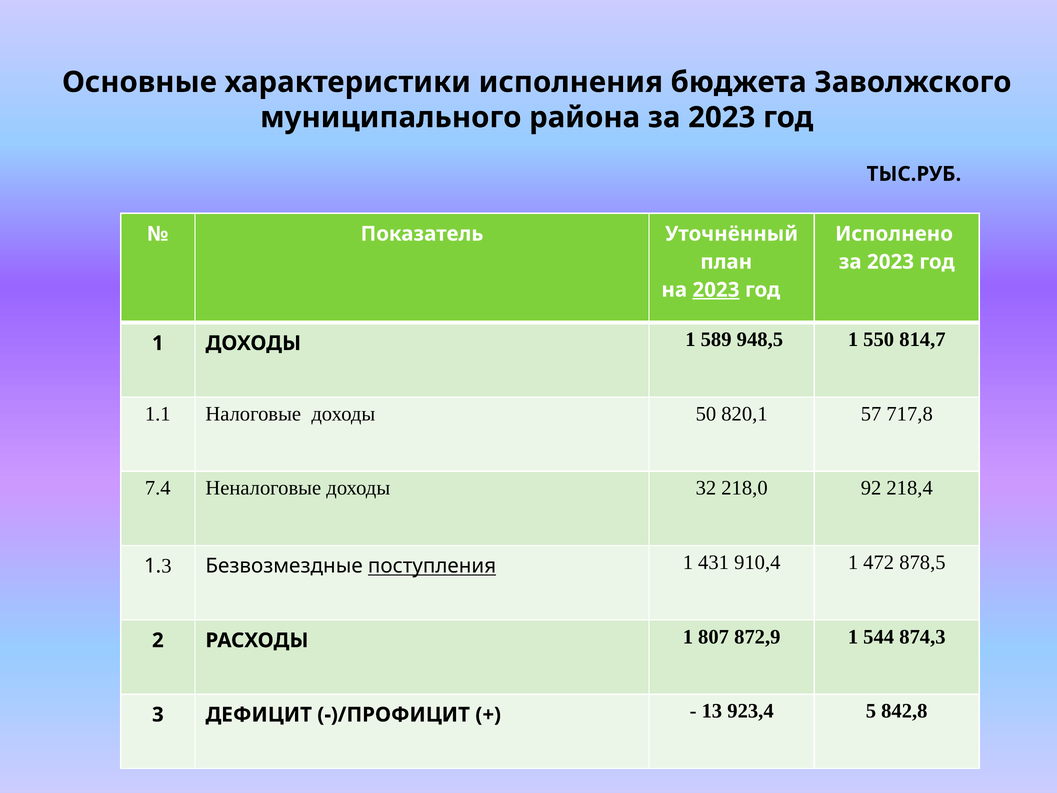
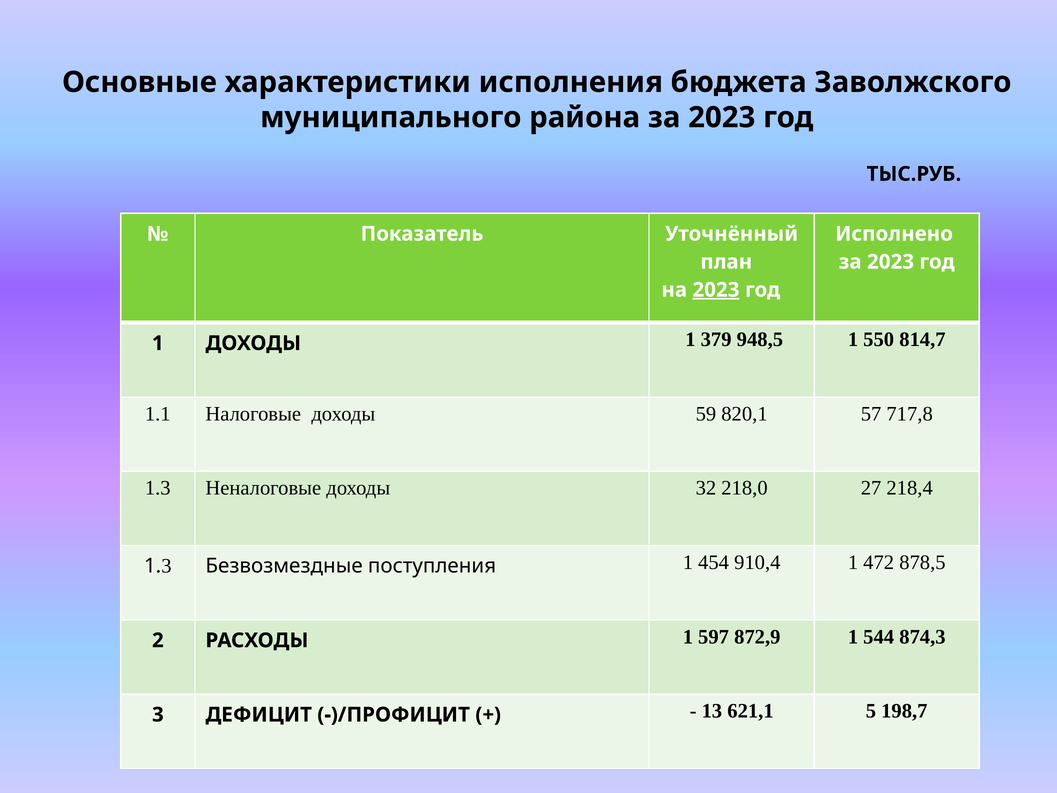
589: 589 -> 379
50: 50 -> 59
7.4: 7.4 -> 1.3
92: 92 -> 27
поступления underline: present -> none
431: 431 -> 454
807: 807 -> 597
923,4: 923,4 -> 621,1
842,8: 842,8 -> 198,7
